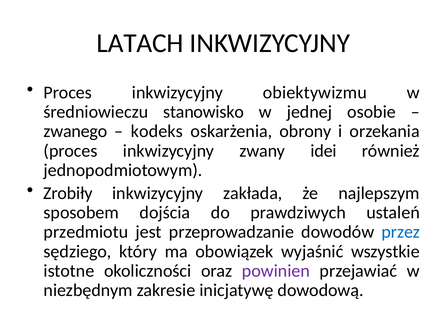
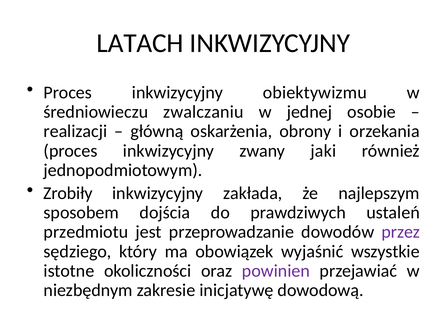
stanowisko: stanowisko -> zwalczaniu
zwanego: zwanego -> realizacji
kodeks: kodeks -> główną
idei: idei -> jaki
przez colour: blue -> purple
